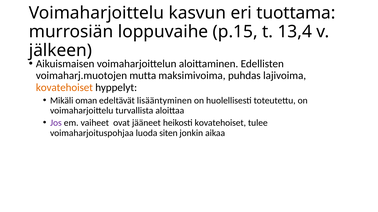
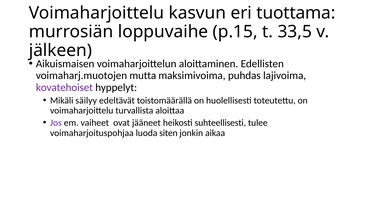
13,4: 13,4 -> 33,5
kovatehoiset at (64, 88) colour: orange -> purple
oman: oman -> säilyy
lisääntyminen: lisääntyminen -> toistomäärällä
heikosti kovatehoiset: kovatehoiset -> suhteellisesti
